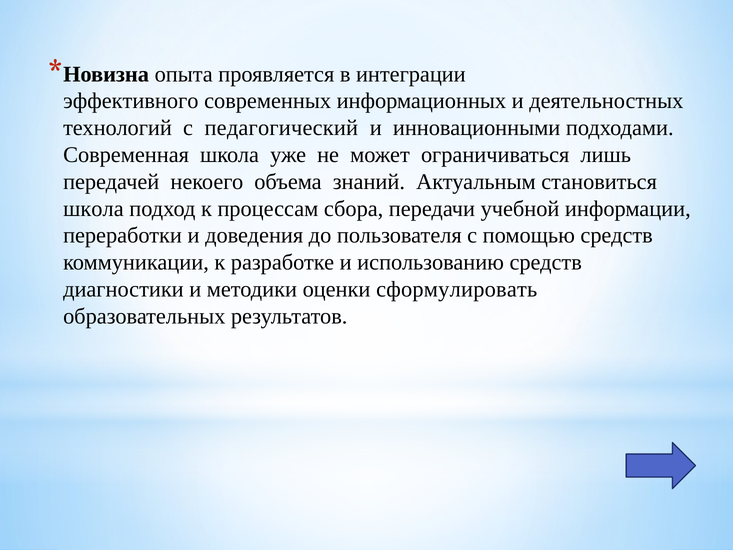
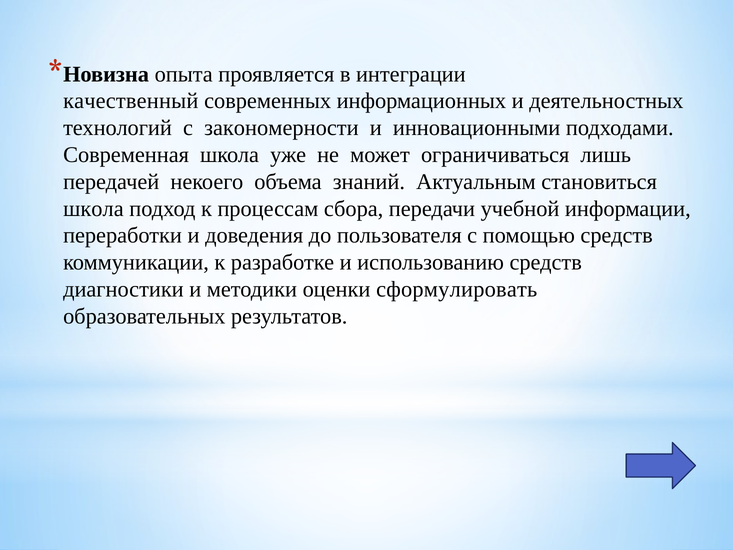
эффективного: эффективного -> качественный
педагогический: педагогический -> закономерности
